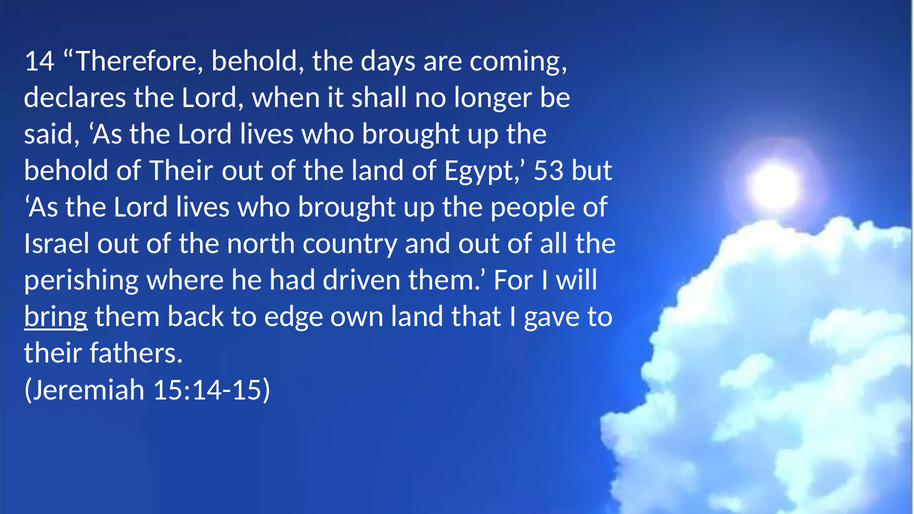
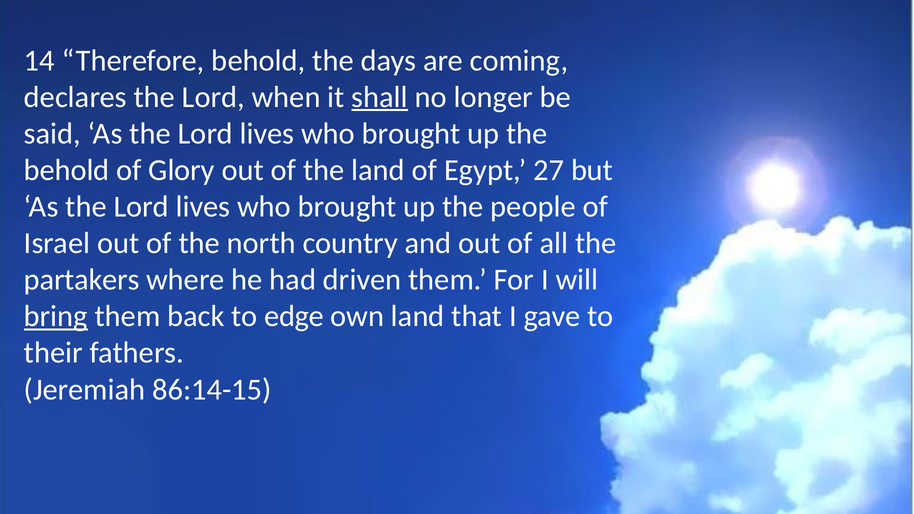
shall underline: none -> present
of Their: Their -> Glory
53: 53 -> 27
perishing: perishing -> partakers
15:14-15: 15:14-15 -> 86:14-15
